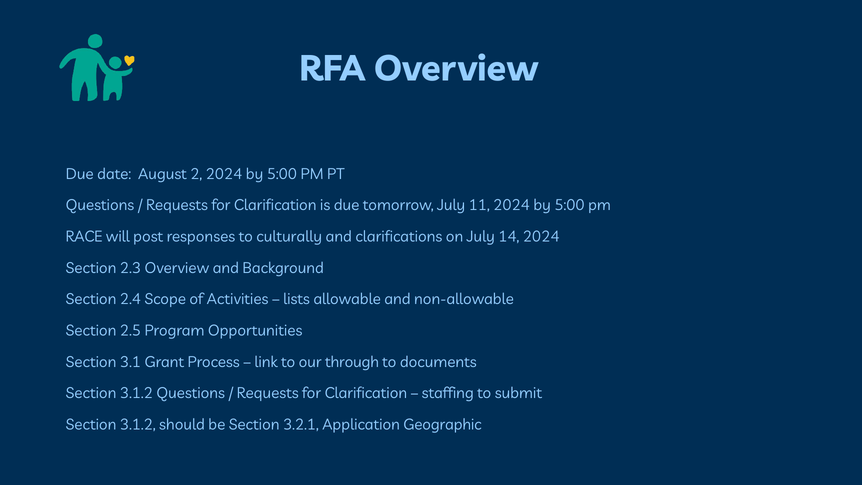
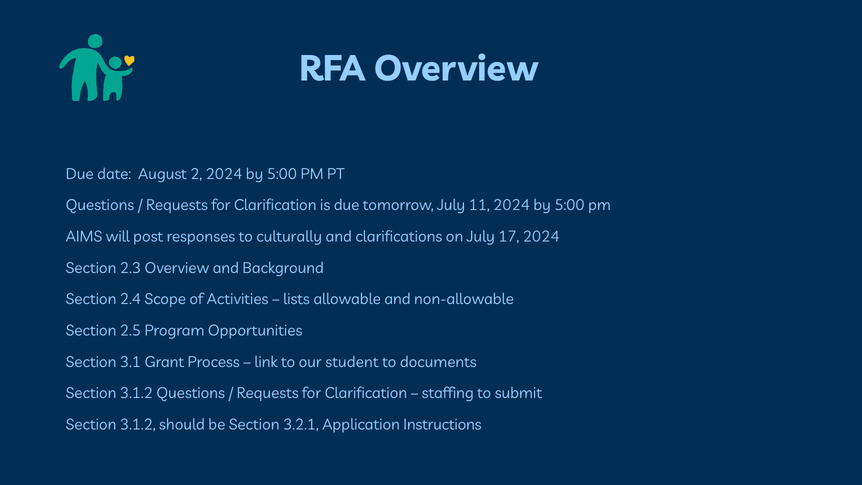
RACE: RACE -> AIMS
14: 14 -> 17
through: through -> student
Geographic: Geographic -> Instructions
